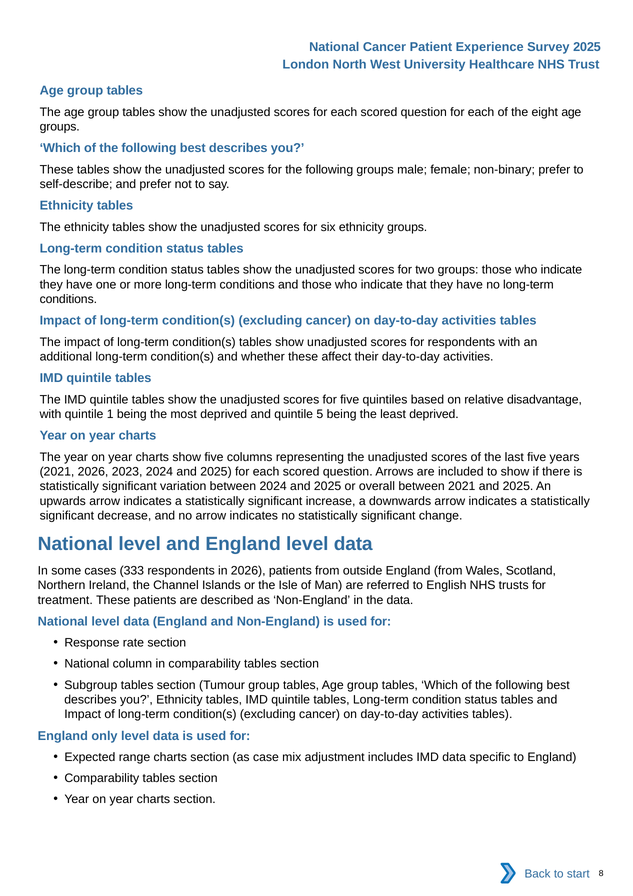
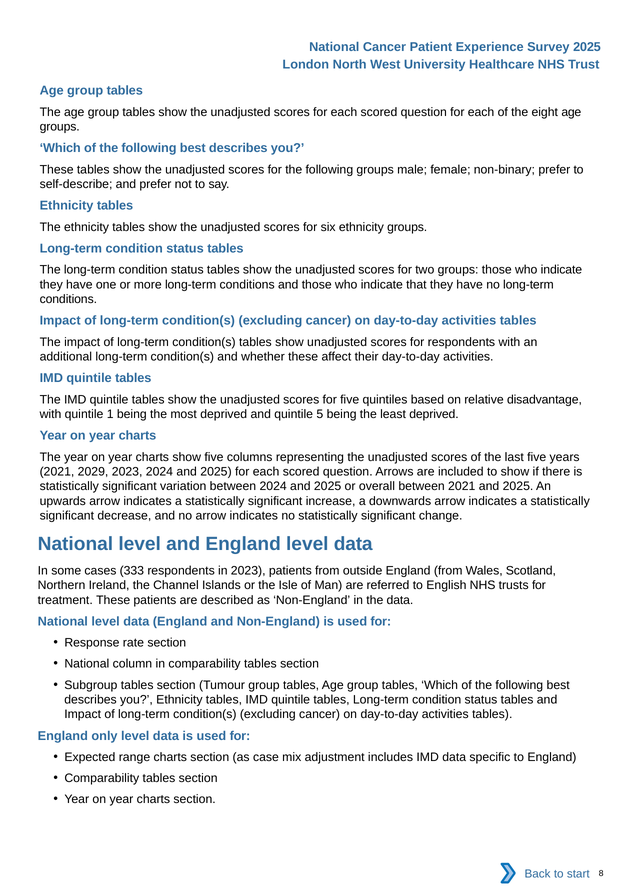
2021 2026: 2026 -> 2029
in 2026: 2026 -> 2023
